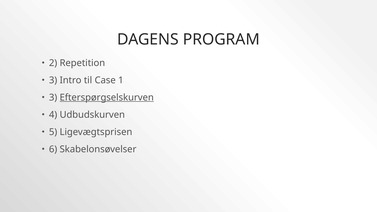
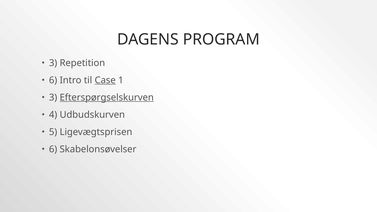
2 at (53, 63): 2 -> 3
3 at (53, 80): 3 -> 6
Case underline: none -> present
